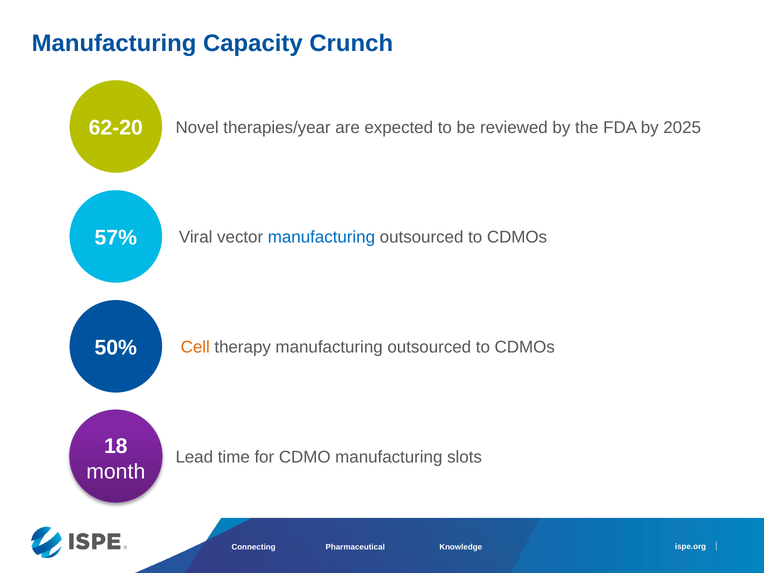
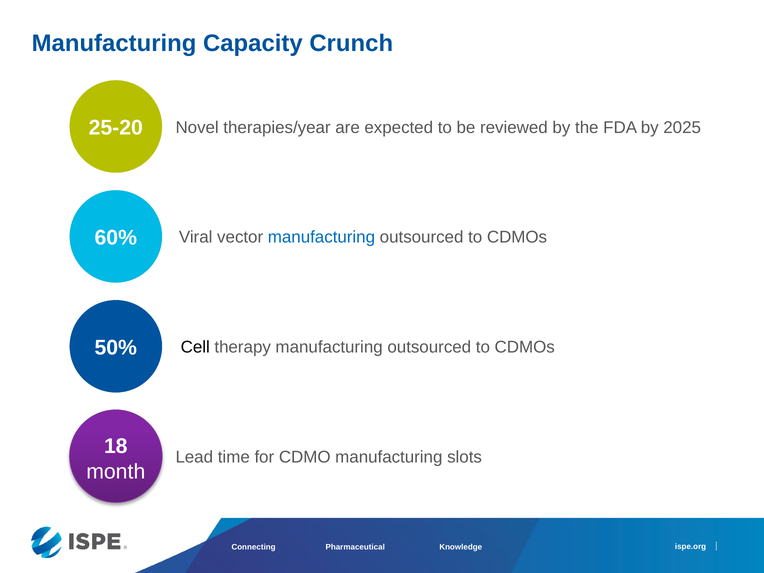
62-20: 62-20 -> 25-20
57%: 57% -> 60%
Cell colour: orange -> black
